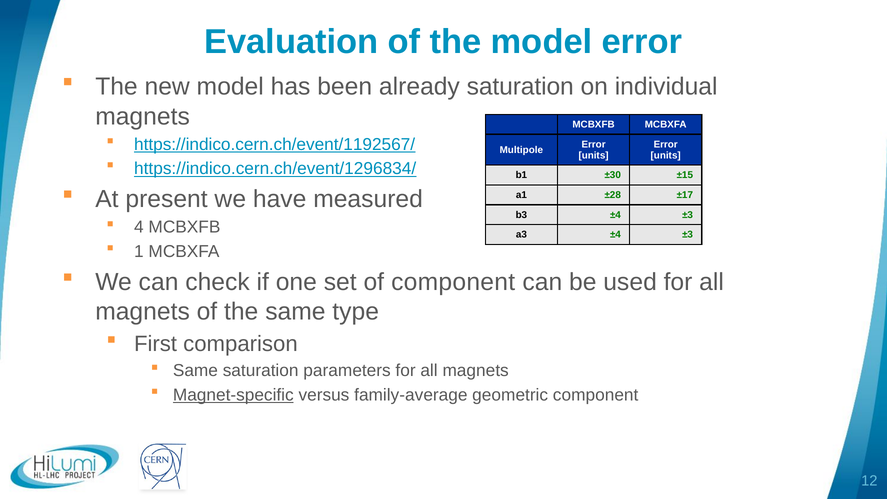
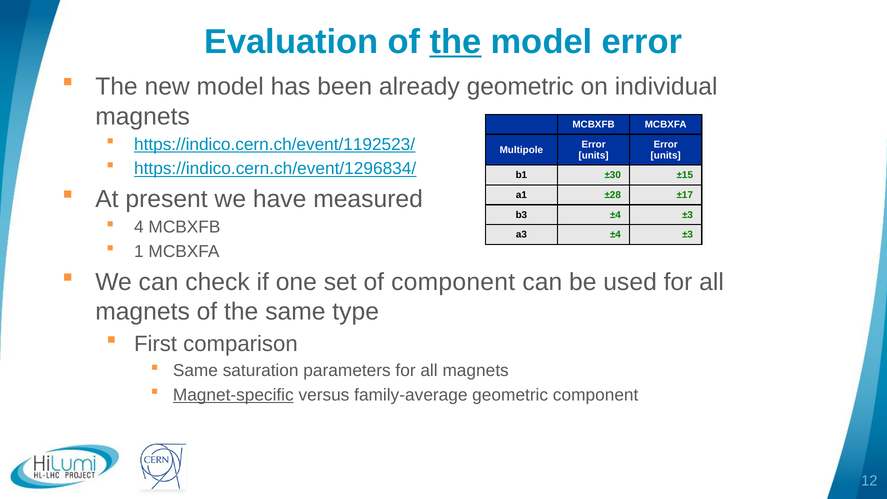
the at (456, 42) underline: none -> present
already saturation: saturation -> geometric
https://indico.cern.ch/event/1192567/: https://indico.cern.ch/event/1192567/ -> https://indico.cern.ch/event/1192523/
